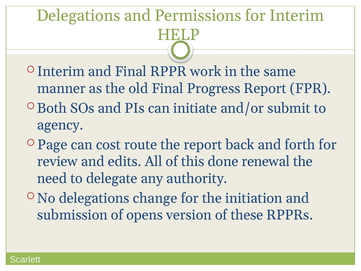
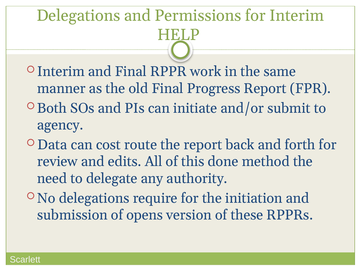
Page: Page -> Data
renewal: renewal -> method
change: change -> require
